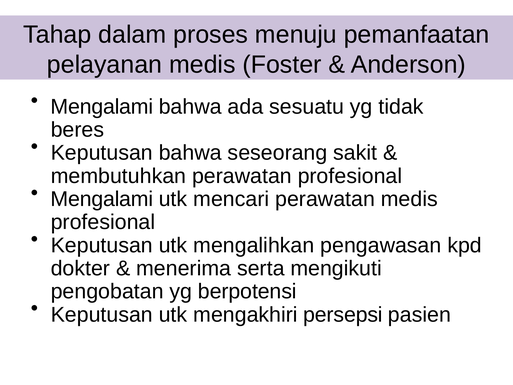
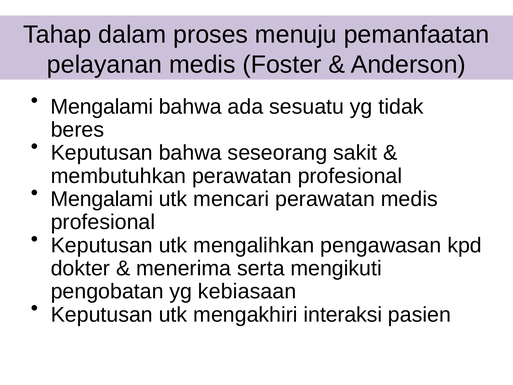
berpotensi: berpotensi -> kebiasaan
persepsi: persepsi -> interaksi
